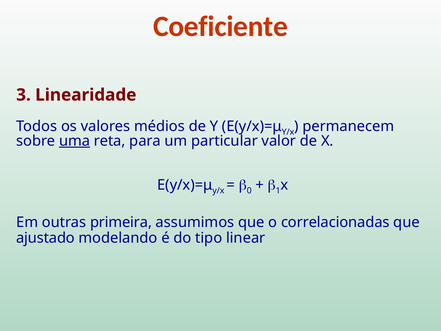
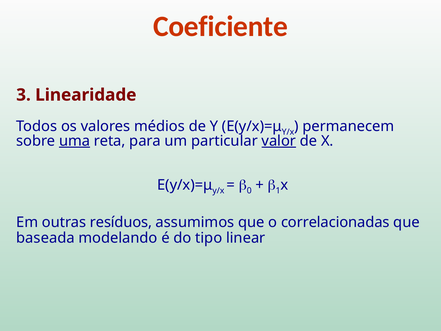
valor underline: none -> present
primeira: primeira -> resíduos
ajustado: ajustado -> baseada
